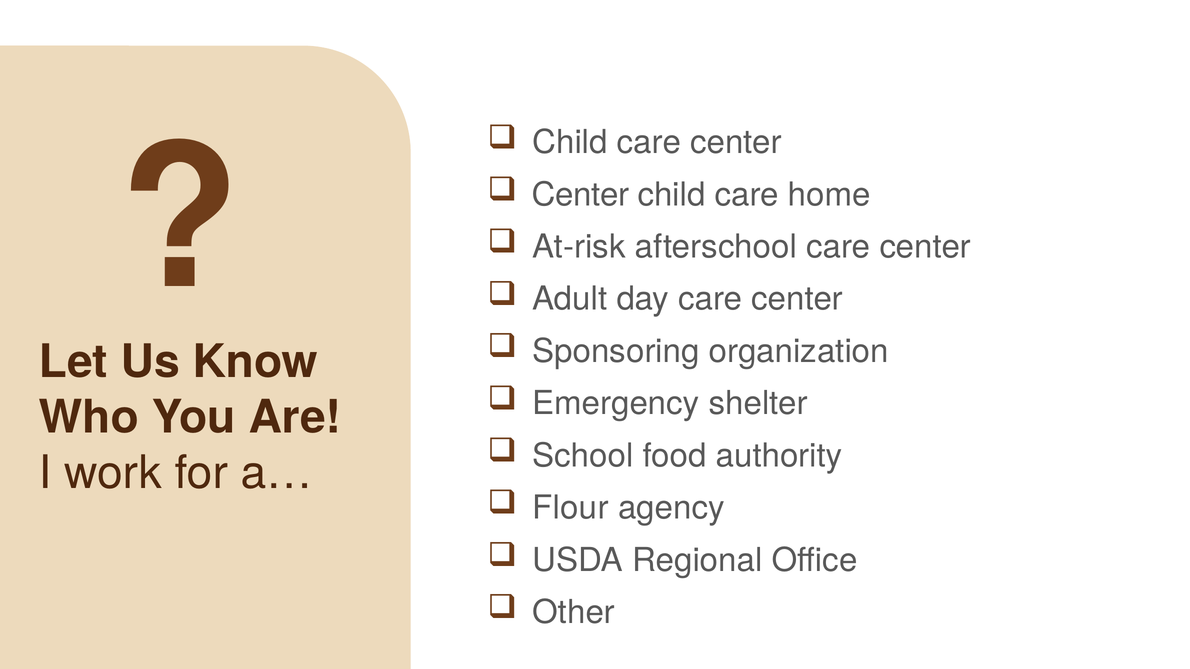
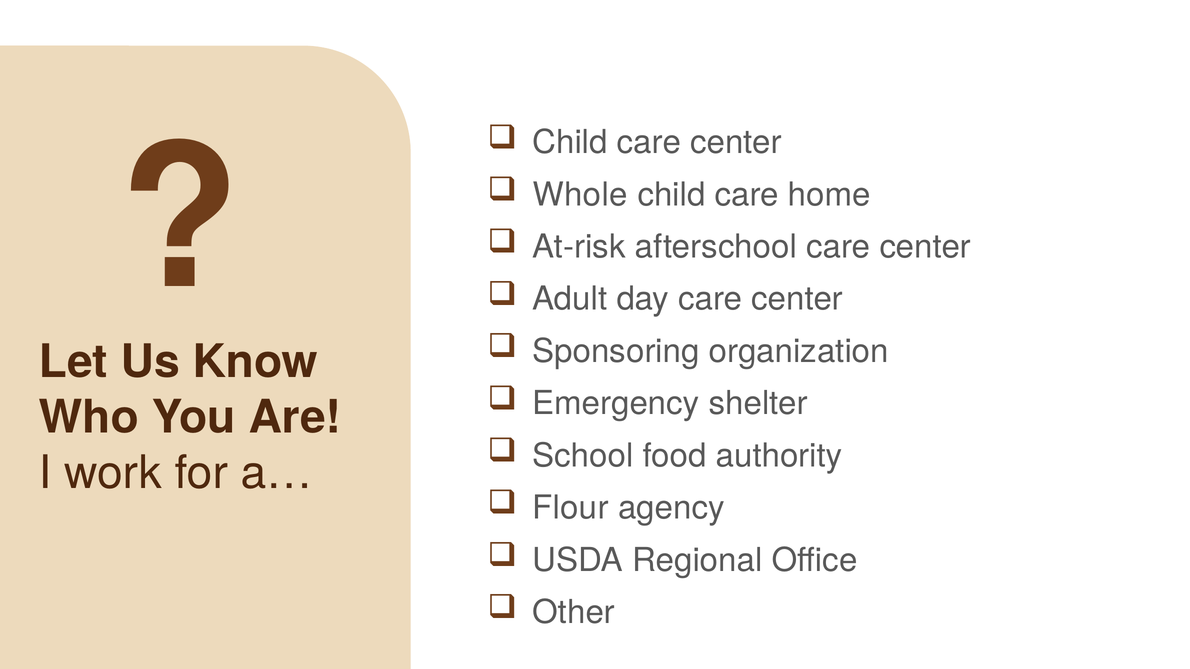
Center at (581, 195): Center -> Whole
